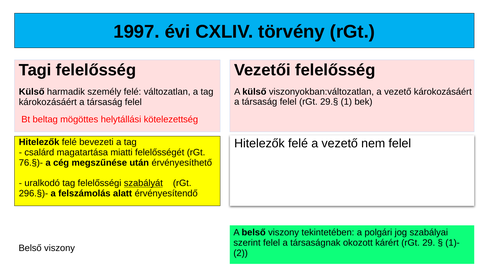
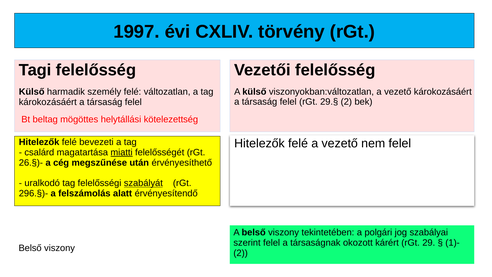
29.§ 1: 1 -> 2
miatti underline: none -> present
76.§)-: 76.§)- -> 26.§)-
